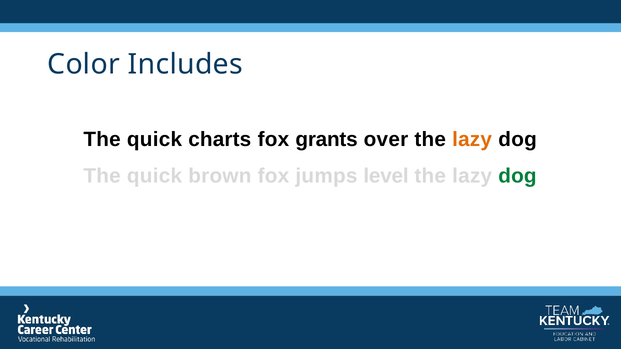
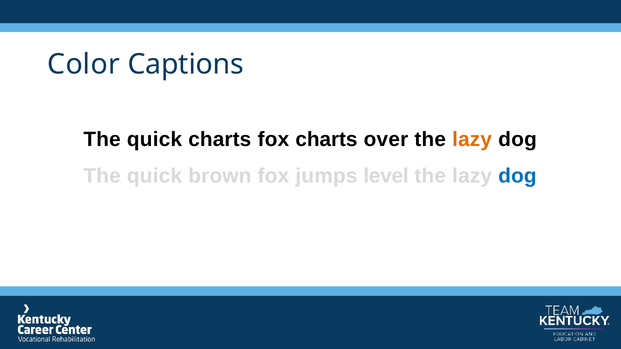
Includes: Includes -> Captions
fox grants: grants -> charts
dog at (517, 176) colour: green -> blue
